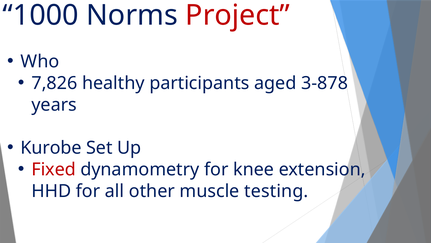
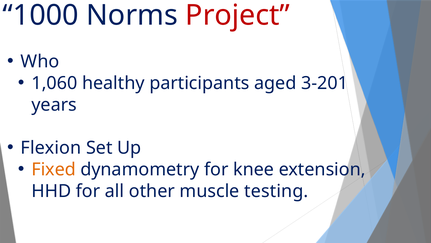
7,826: 7,826 -> 1,060
3-878: 3-878 -> 3-201
Kurobe: Kurobe -> Flexion
Fixed colour: red -> orange
